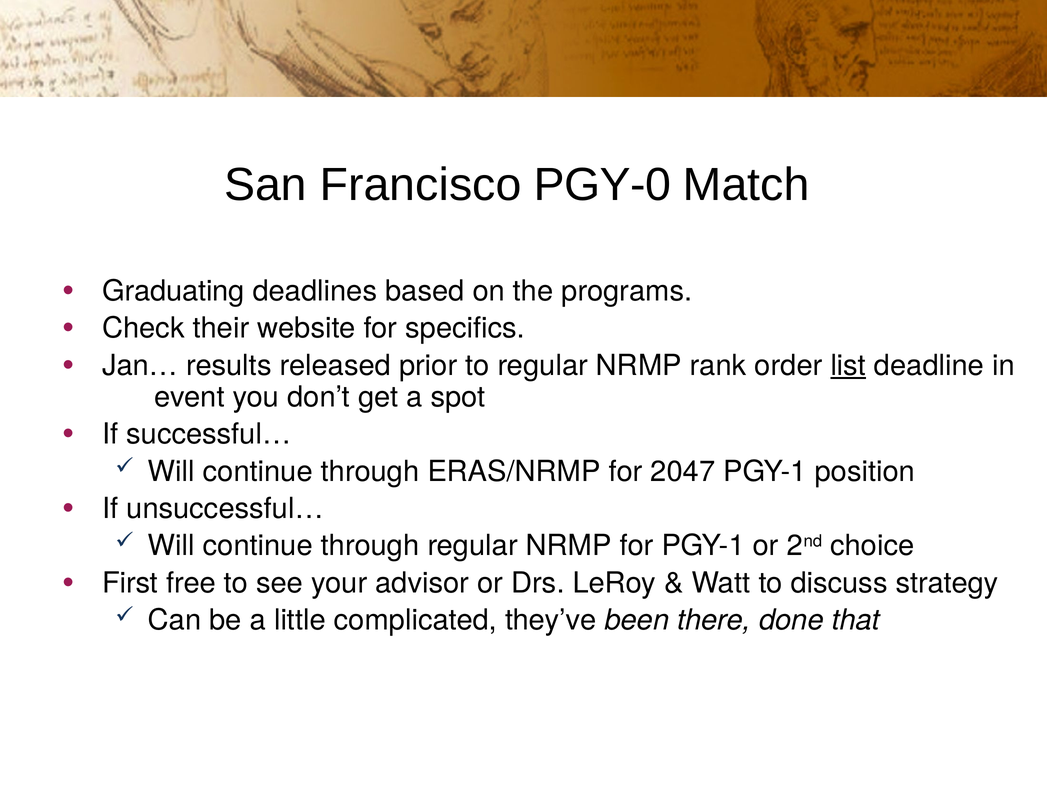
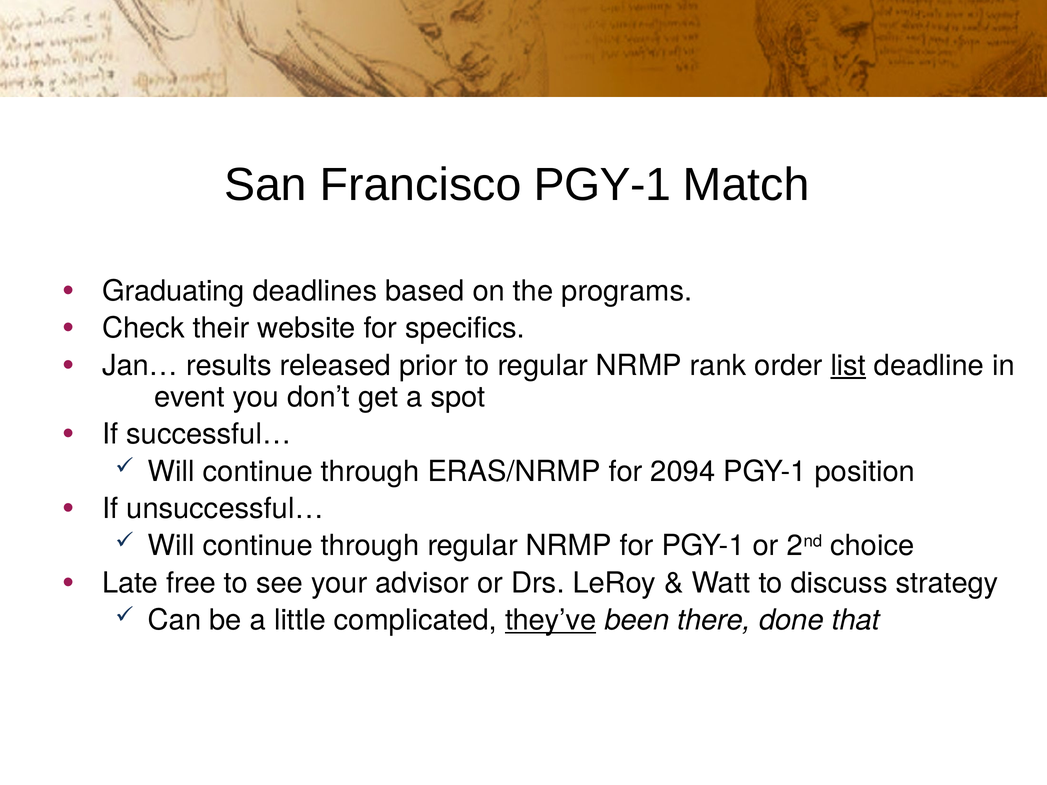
Francisco PGY-0: PGY-0 -> PGY-1
2047: 2047 -> 2094
First: First -> Late
they’ve underline: none -> present
